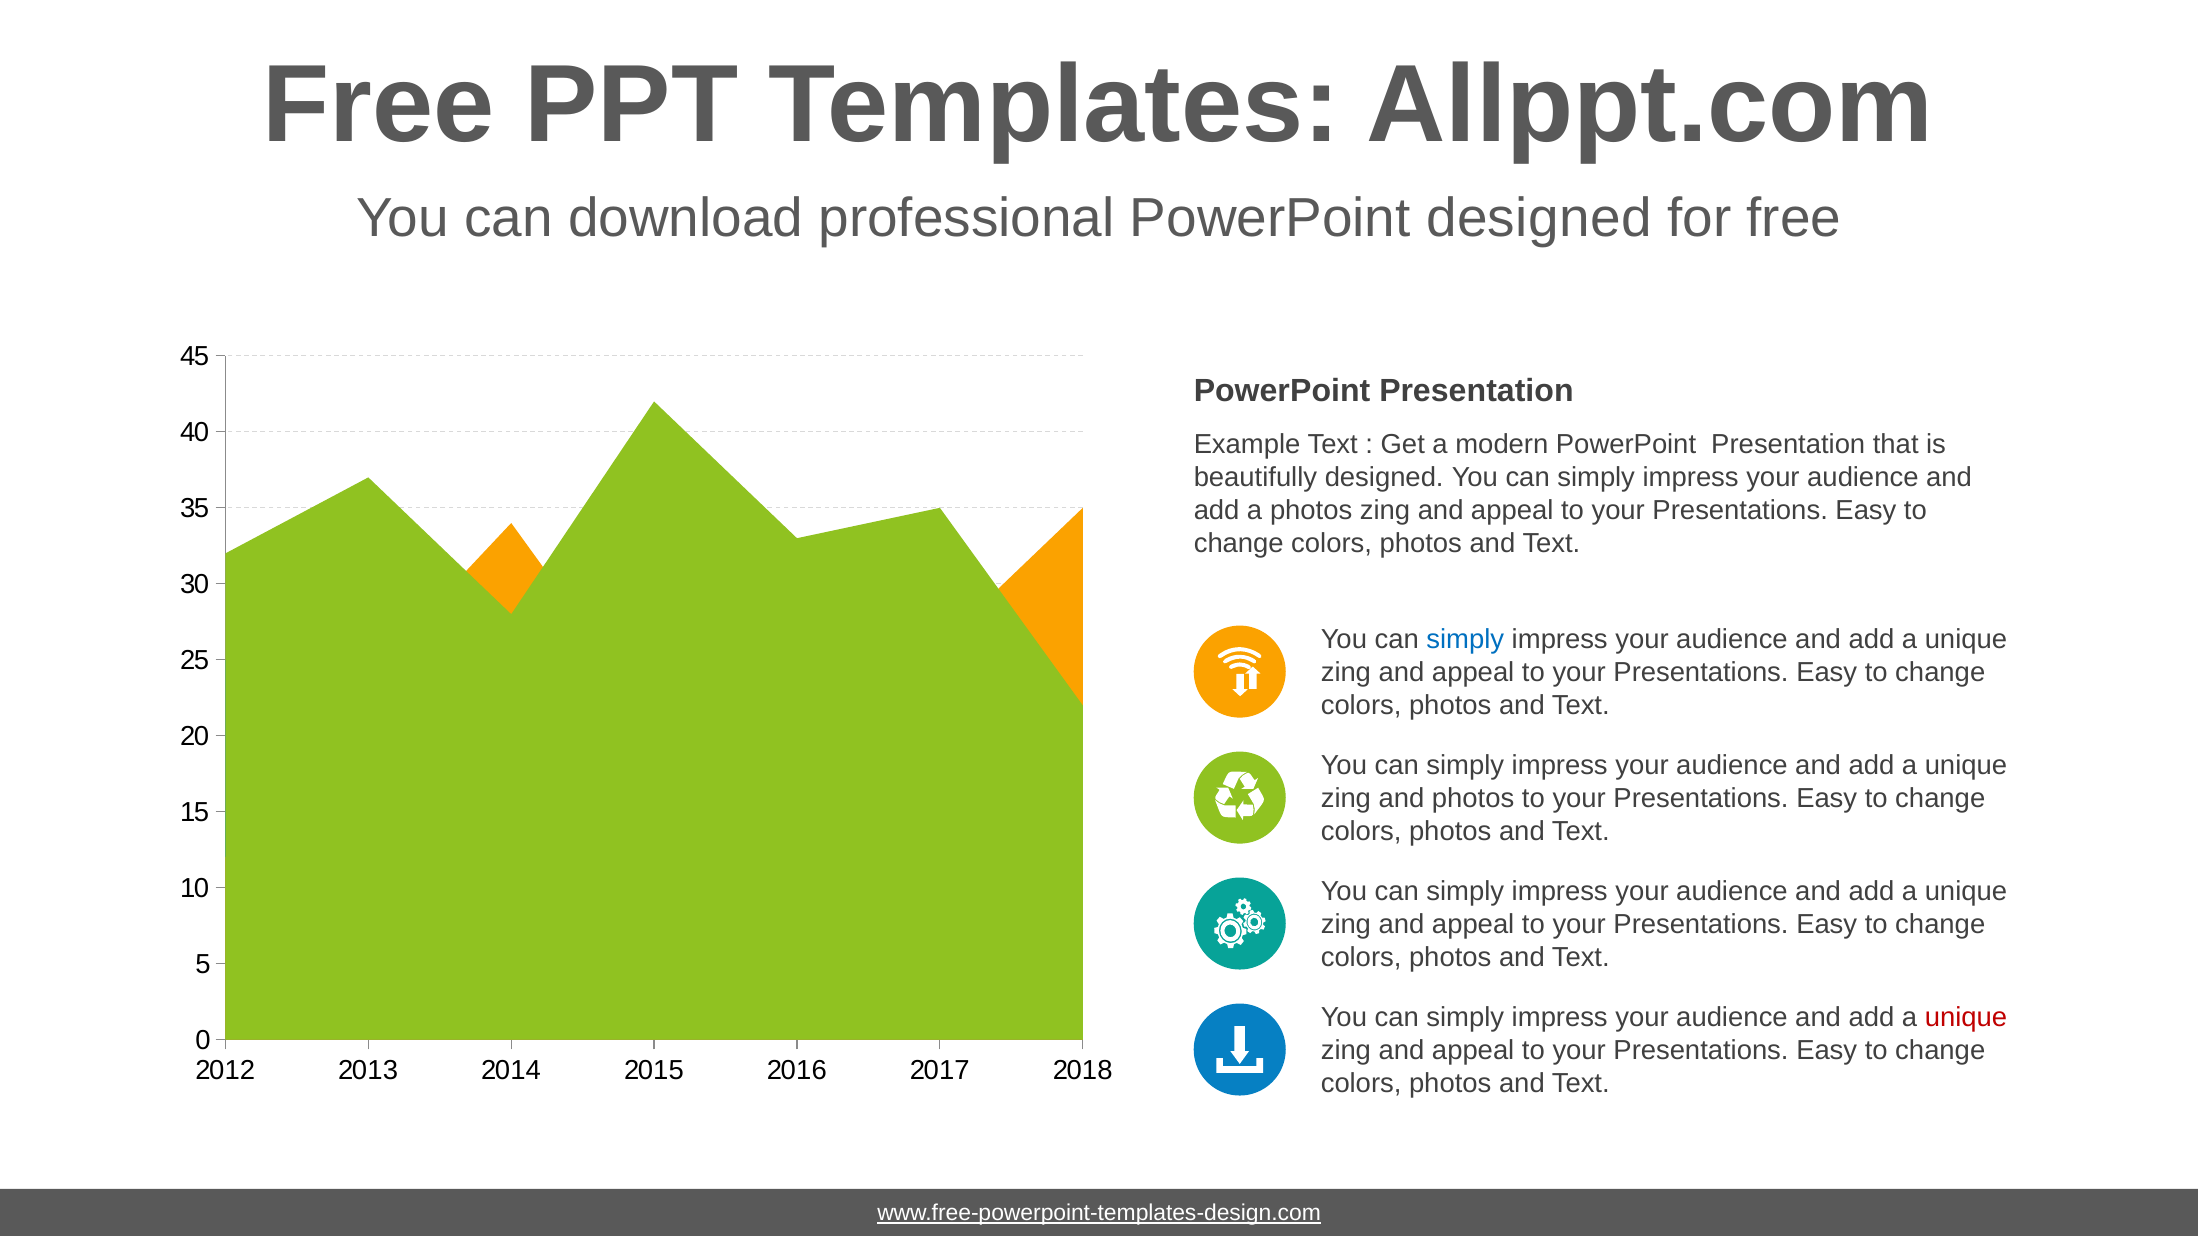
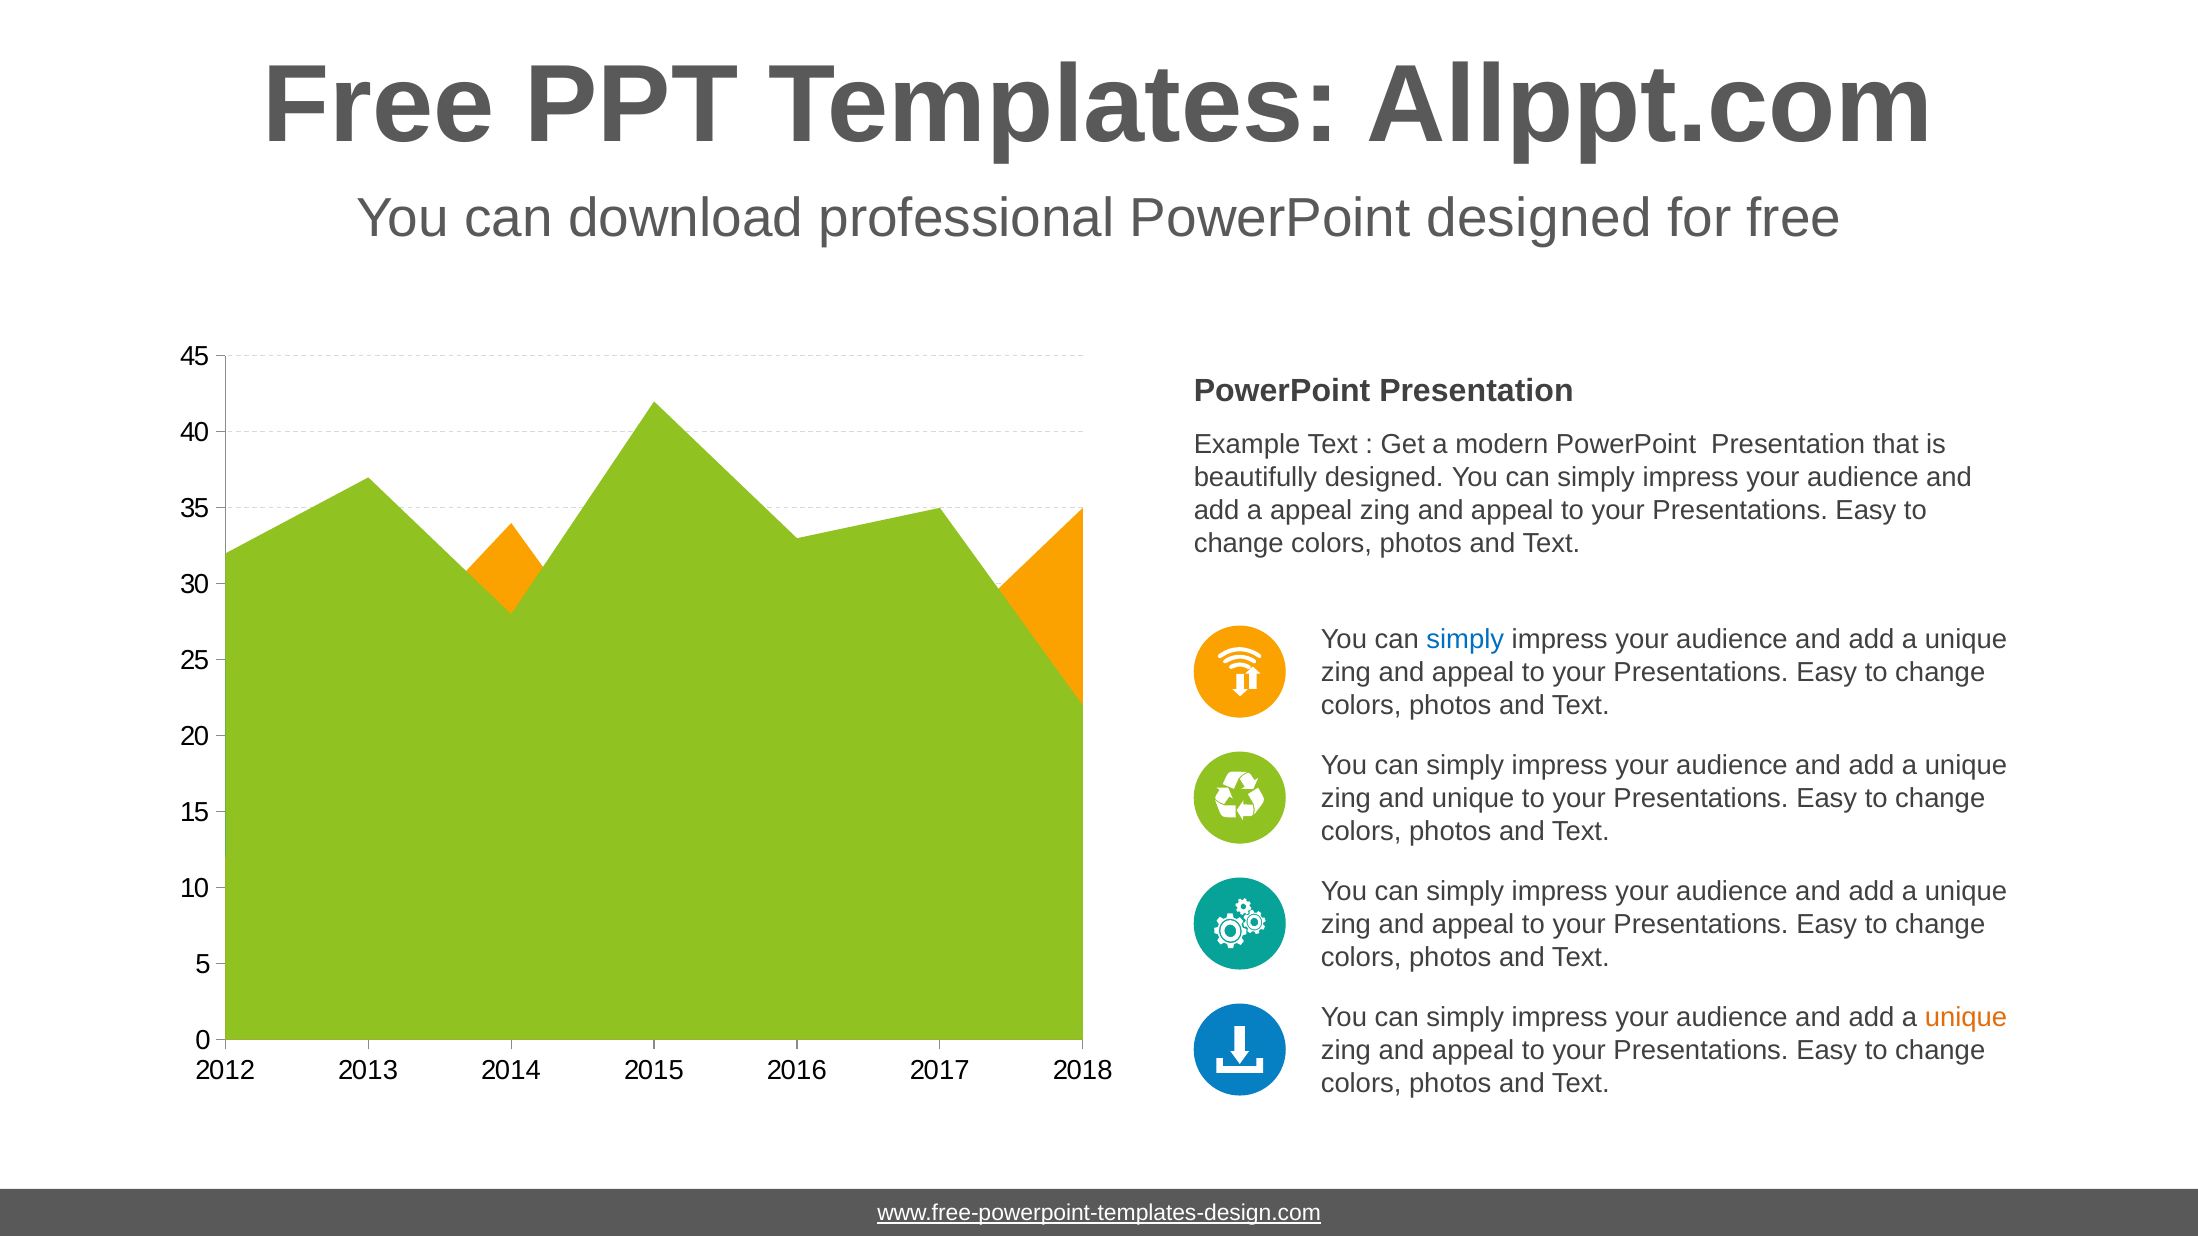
a photos: photos -> appeal
and photos: photos -> unique
unique at (1966, 1018) colour: red -> orange
